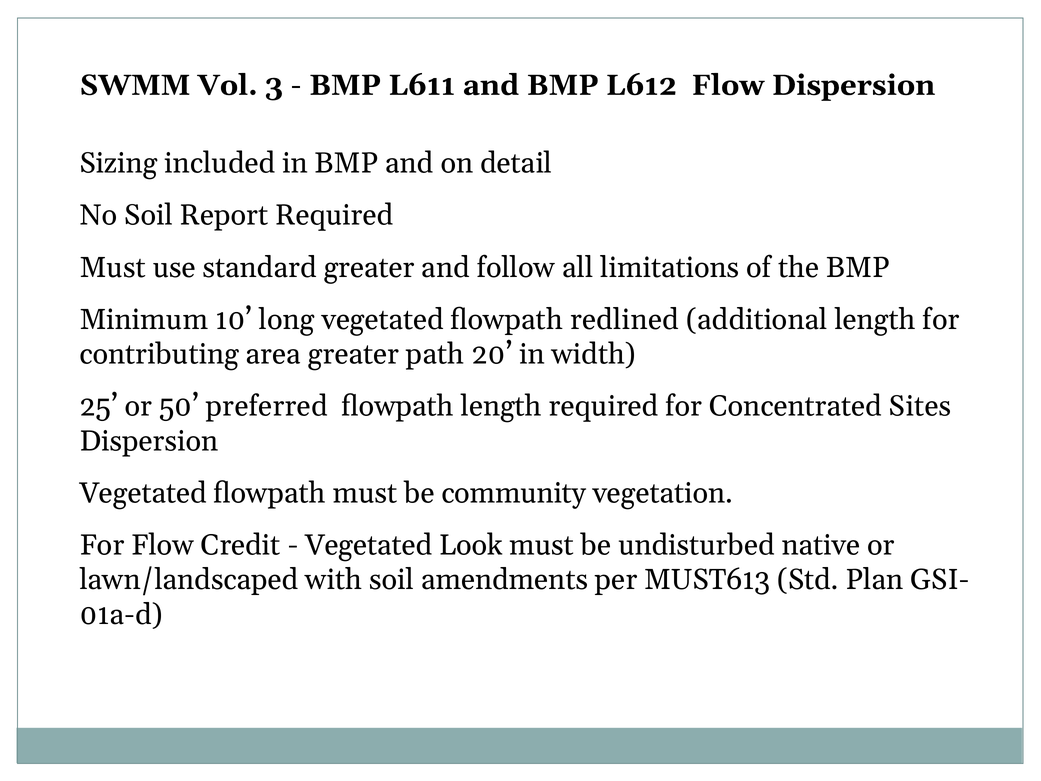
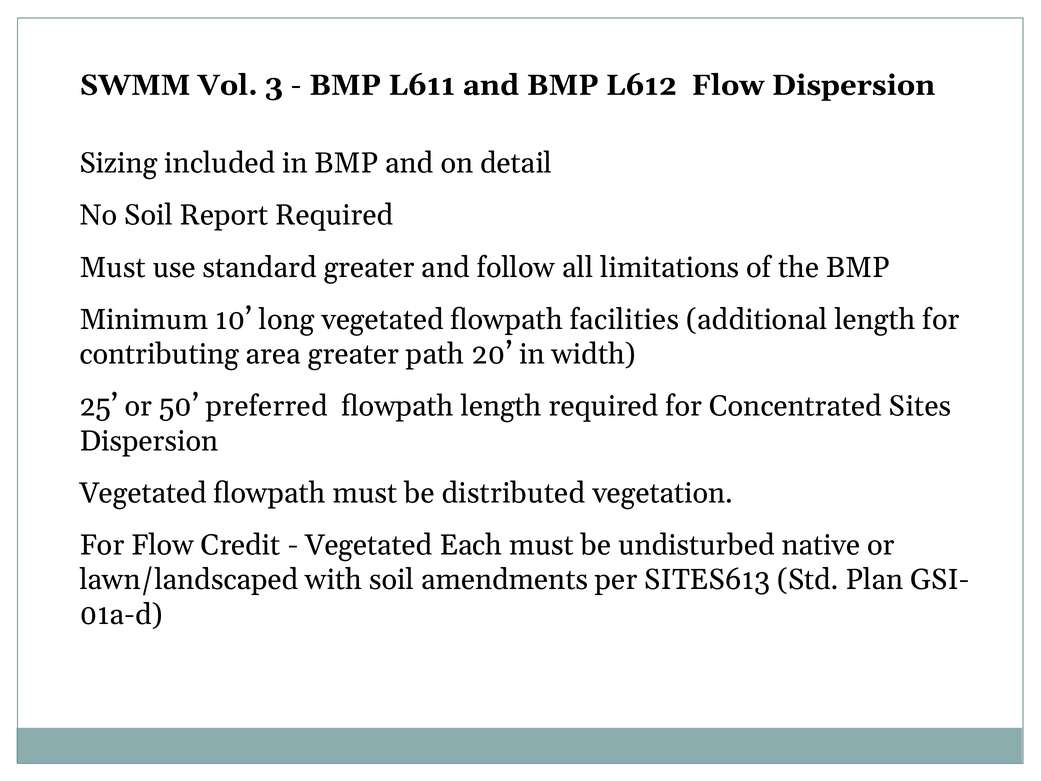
redlined: redlined -> facilities
community: community -> distributed
Look: Look -> Each
MUST613: MUST613 -> SITES613
